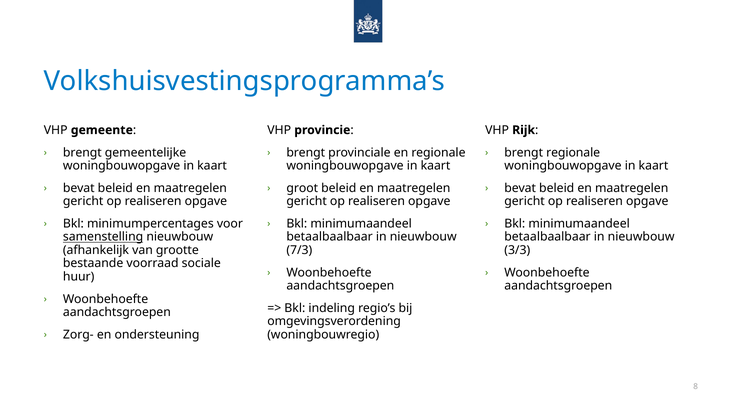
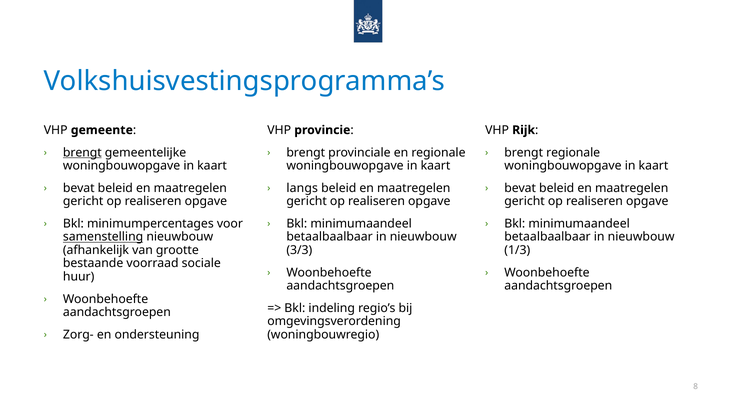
brengt at (82, 152) underline: none -> present
groot: groot -> langs
7/3: 7/3 -> 3/3
3/3: 3/3 -> 1/3
